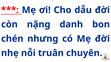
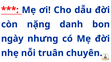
chén: chén -> ngày
